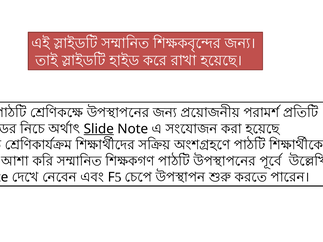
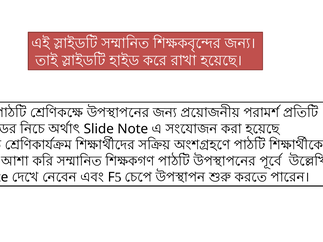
Slide underline: present -> none
